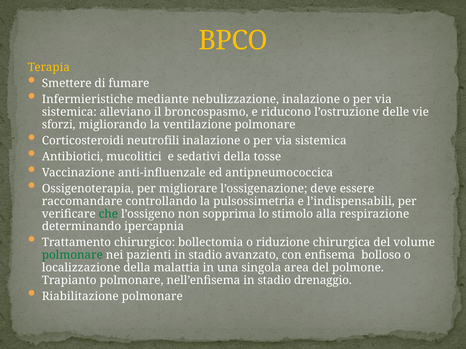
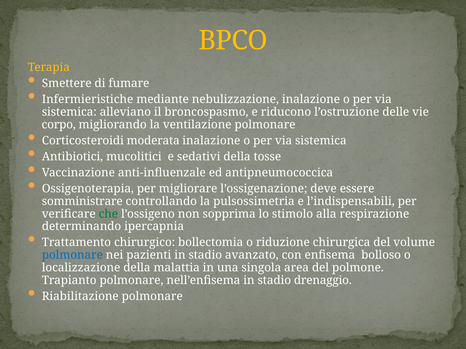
sforzi: sforzi -> corpo
neutrofili: neutrofili -> moderata
raccomandare: raccomandare -> somministrare
polmonare at (72, 255) colour: green -> blue
